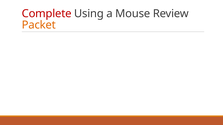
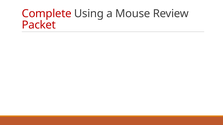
Packet colour: orange -> red
